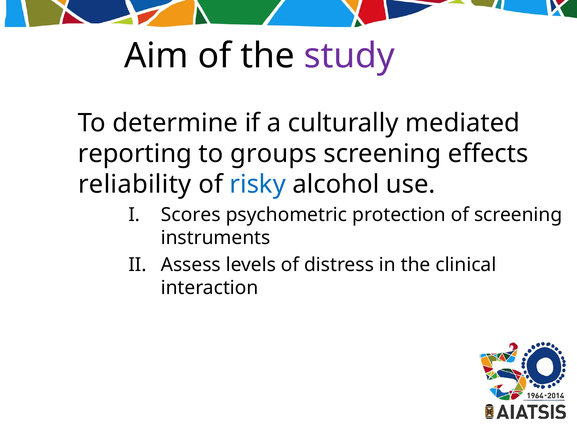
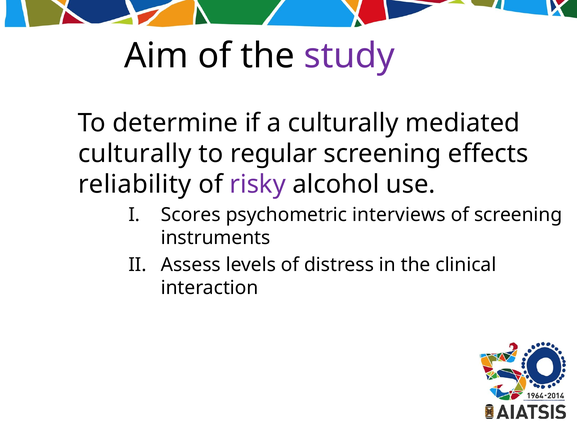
reporting at (135, 154): reporting -> culturally
groups: groups -> regular
risky colour: blue -> purple
protection: protection -> interviews
